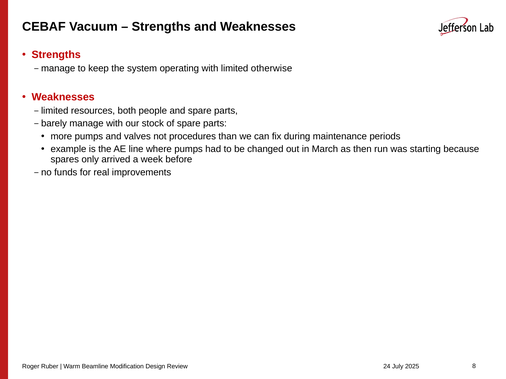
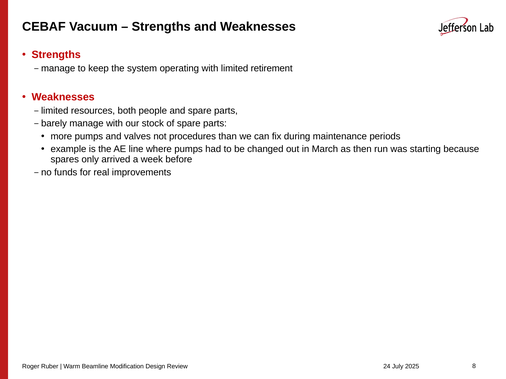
otherwise: otherwise -> retirement
